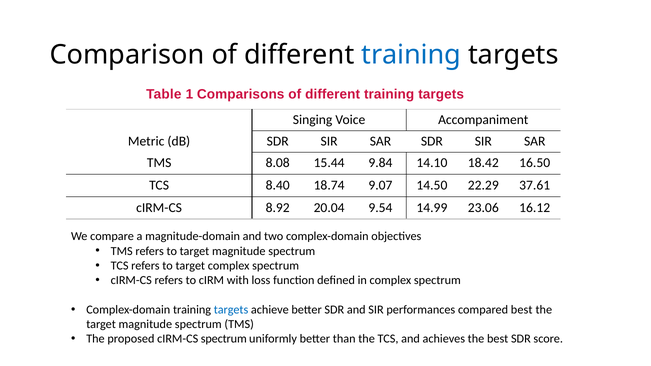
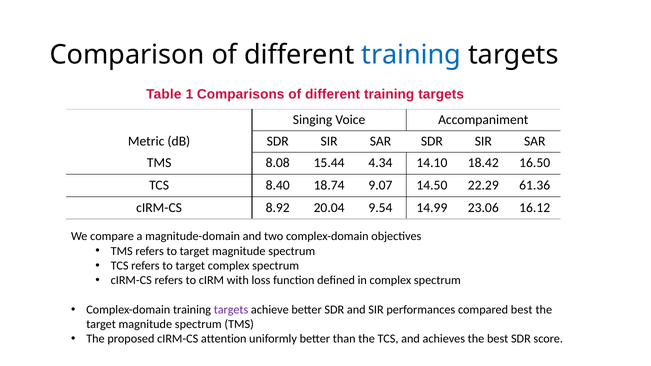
9.84: 9.84 -> 4.34
37.61: 37.61 -> 61.36
targets at (231, 310) colour: blue -> purple
cIRM-CS spectrum: spectrum -> attention
